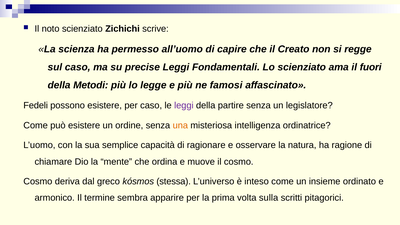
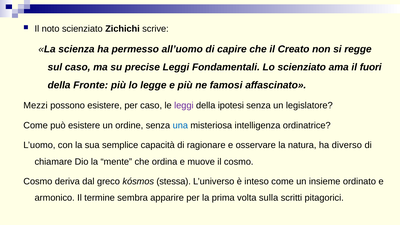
Metodi: Metodi -> Fronte
Fedeli: Fedeli -> Mezzi
partire: partire -> ipotesi
una colour: orange -> blue
ragione: ragione -> diverso
